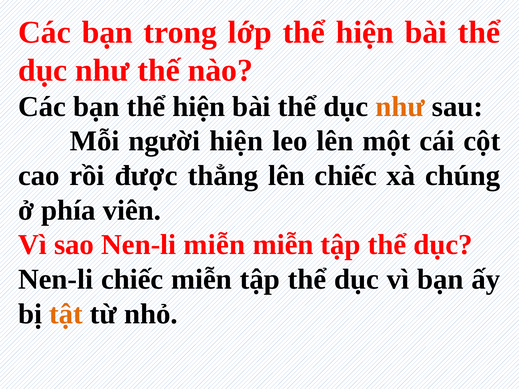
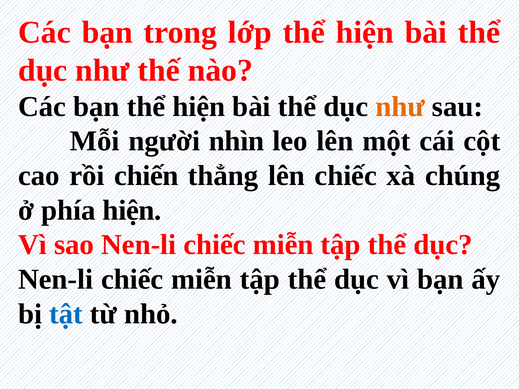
người hiện: hiện -> nhìn
được: được -> chiến
phía viên: viên -> hiện
sao Nen-li miễn: miễn -> chiếc
tật colour: orange -> blue
